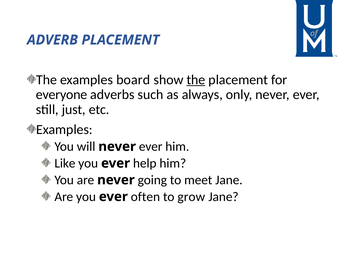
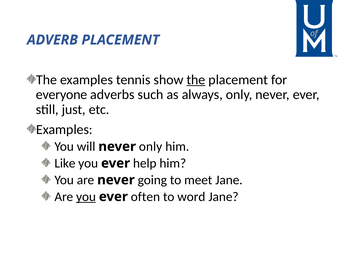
board: board -> tennis
will never ever: ever -> only
you at (86, 197) underline: none -> present
grow: grow -> word
